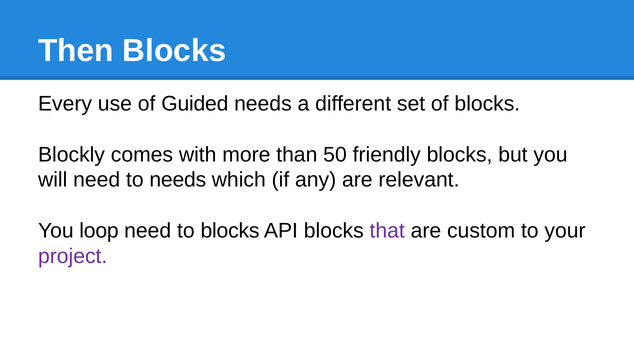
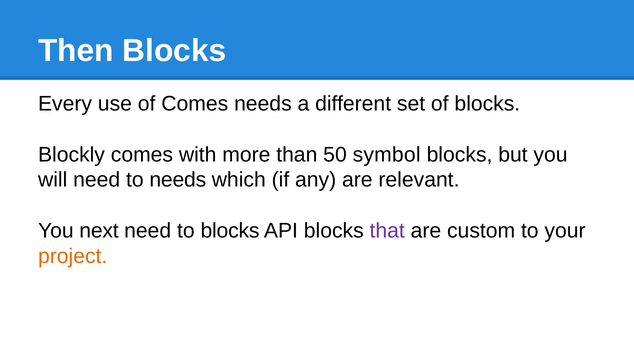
of Guided: Guided -> Comes
friendly: friendly -> symbol
loop: loop -> next
project colour: purple -> orange
